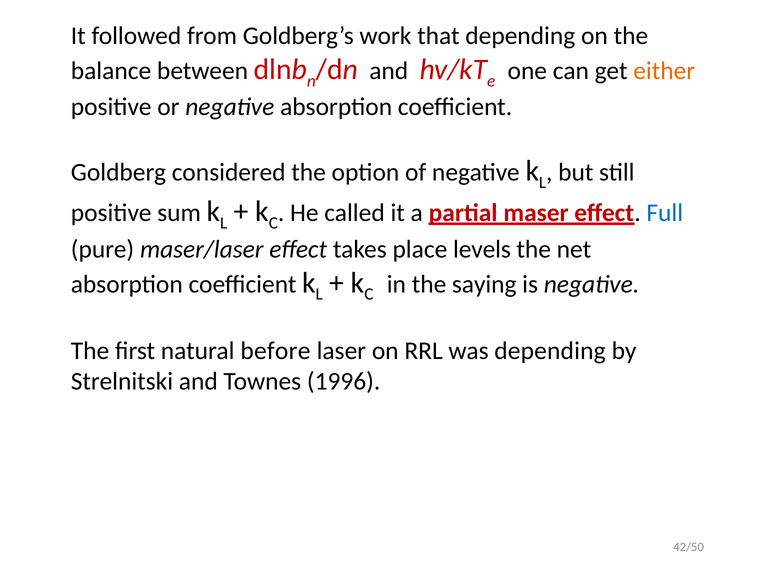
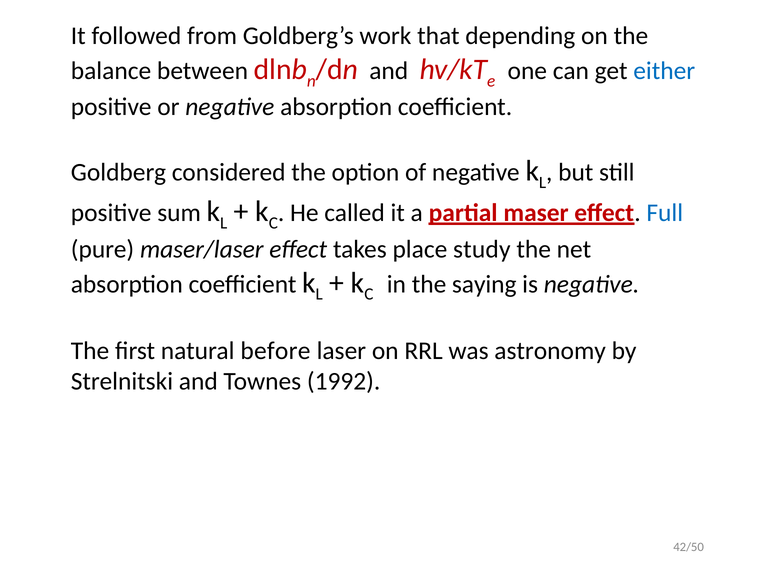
either colour: orange -> blue
levels: levels -> study
was depending: depending -> astronomy
1996: 1996 -> 1992
